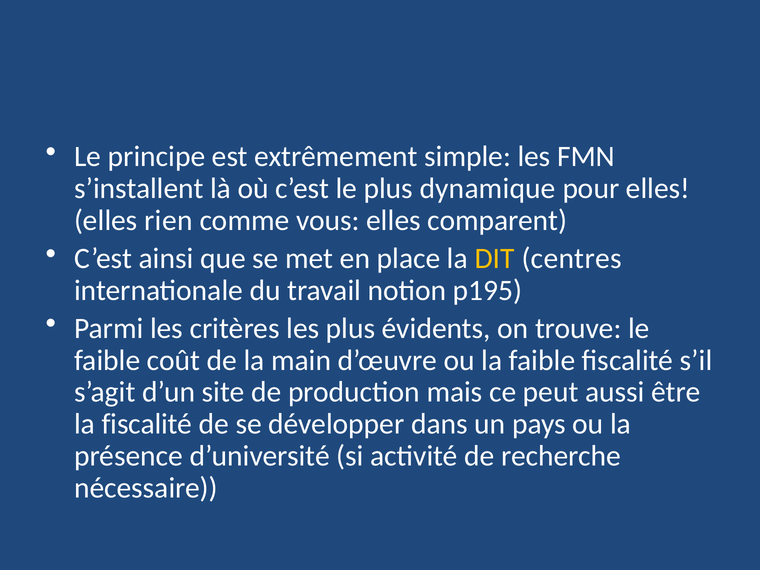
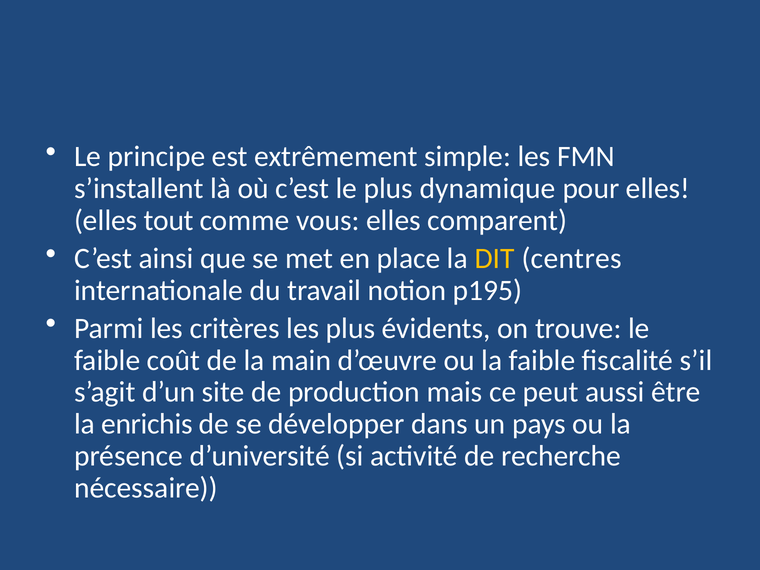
rien: rien -> tout
la fiscalité: fiscalité -> enrichis
